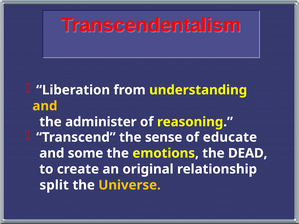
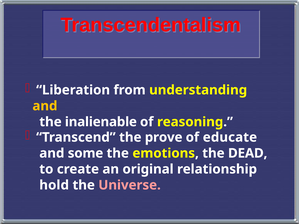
administer: administer -> inalienable
sense: sense -> prove
split: split -> hold
Universe colour: yellow -> pink
